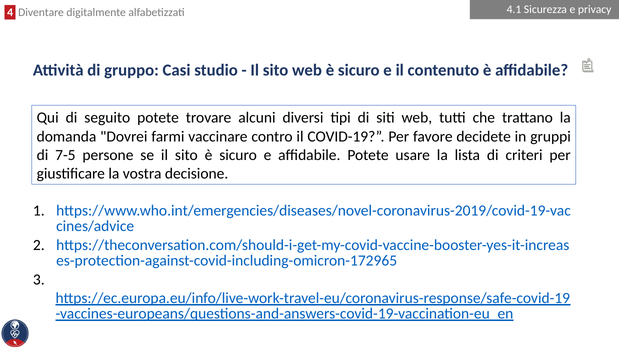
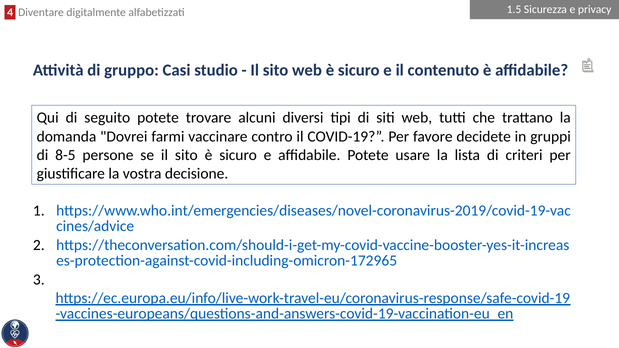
4.1: 4.1 -> 1.5
7-5: 7-5 -> 8-5
